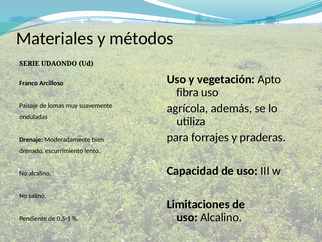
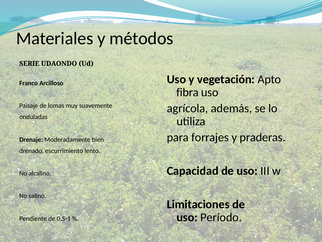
uso Alcalino: Alcalino -> Período
